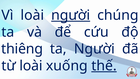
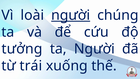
thiêng: thiêng -> tưởng
từ loài: loài -> trái
thế underline: present -> none
